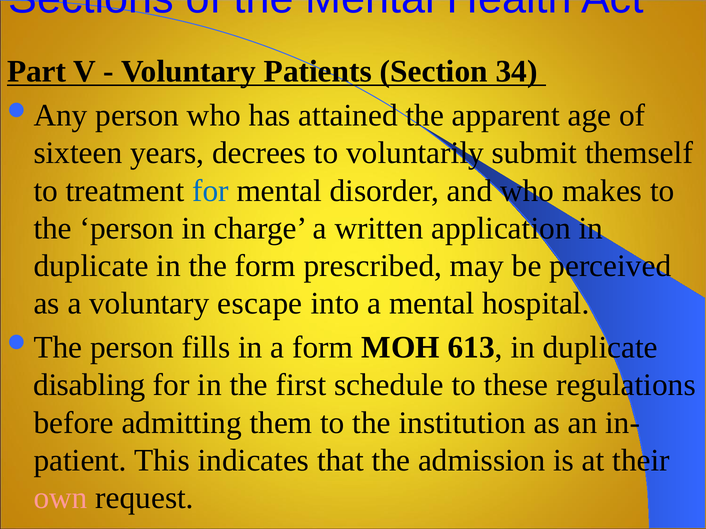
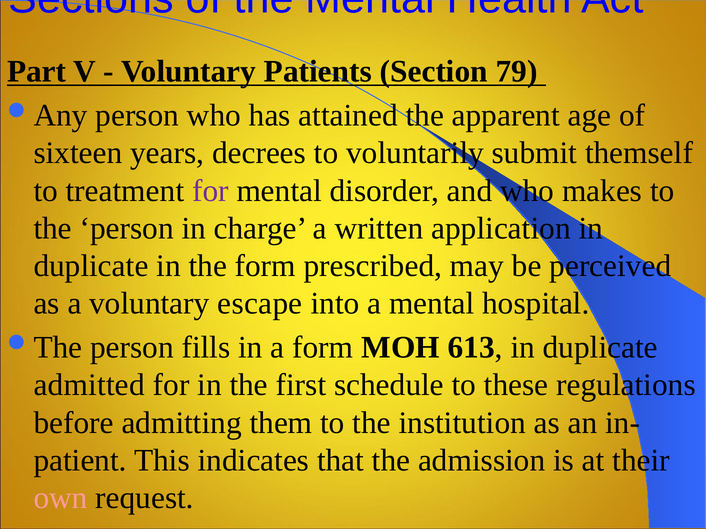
34: 34 -> 79
for at (210, 191) colour: blue -> purple
disabling: disabling -> admitted
